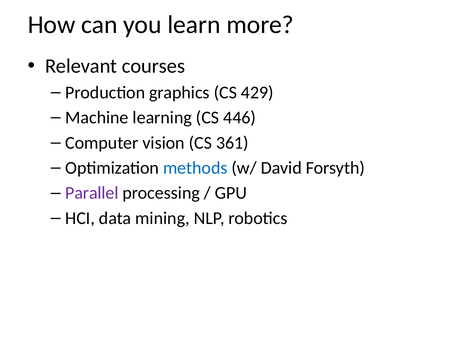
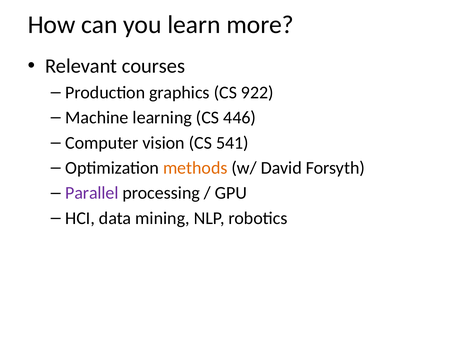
429: 429 -> 922
361: 361 -> 541
methods colour: blue -> orange
